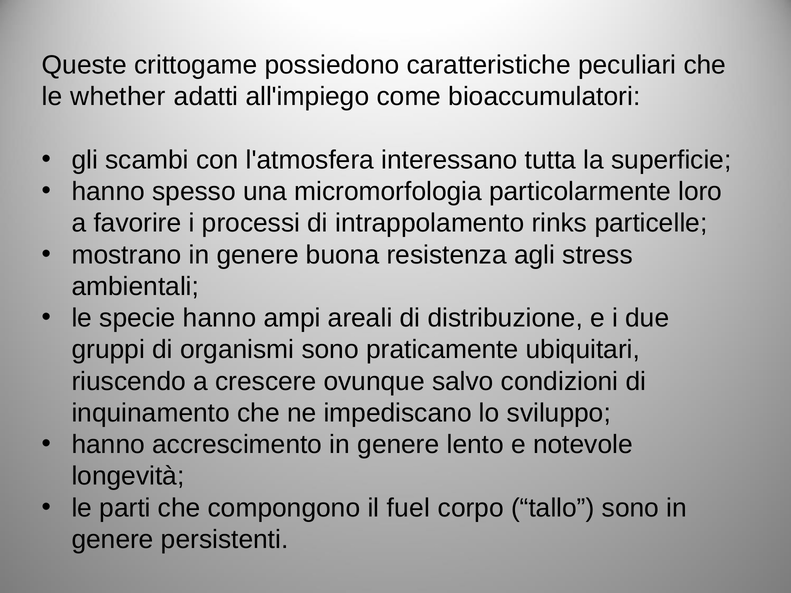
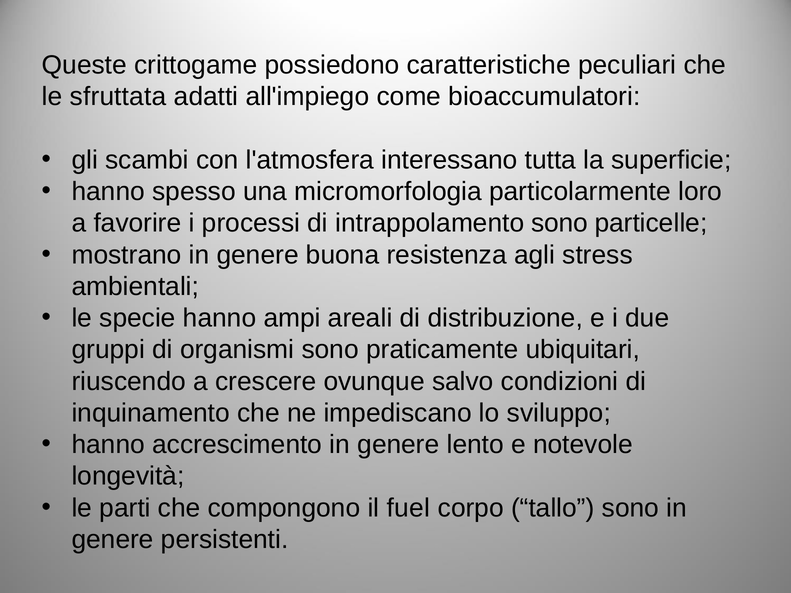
whether: whether -> sfruttata
intrappolamento rinks: rinks -> sono
